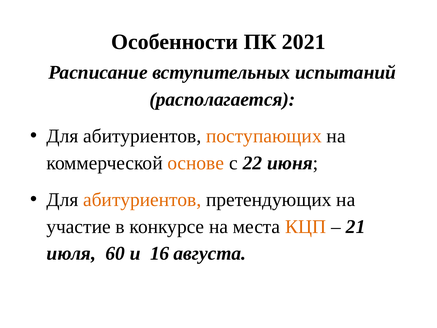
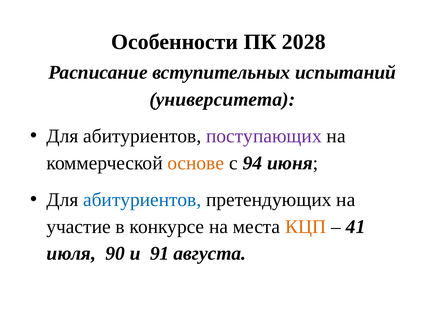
2021: 2021 -> 2028
располагается: располагается -> университета
поступающих colour: orange -> purple
22: 22 -> 94
абитуриентов at (142, 200) colour: orange -> blue
21: 21 -> 41
60: 60 -> 90
16: 16 -> 91
